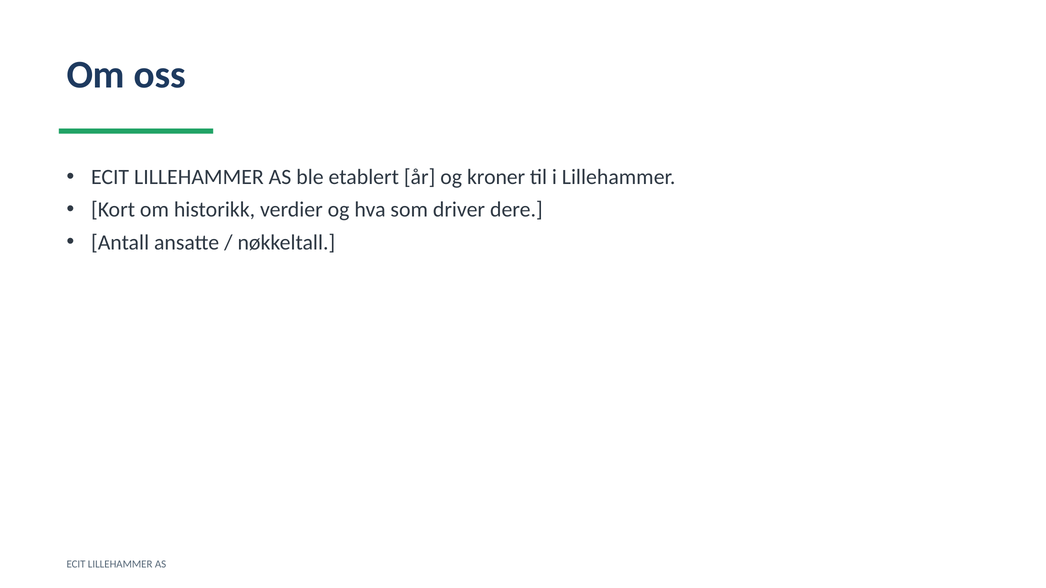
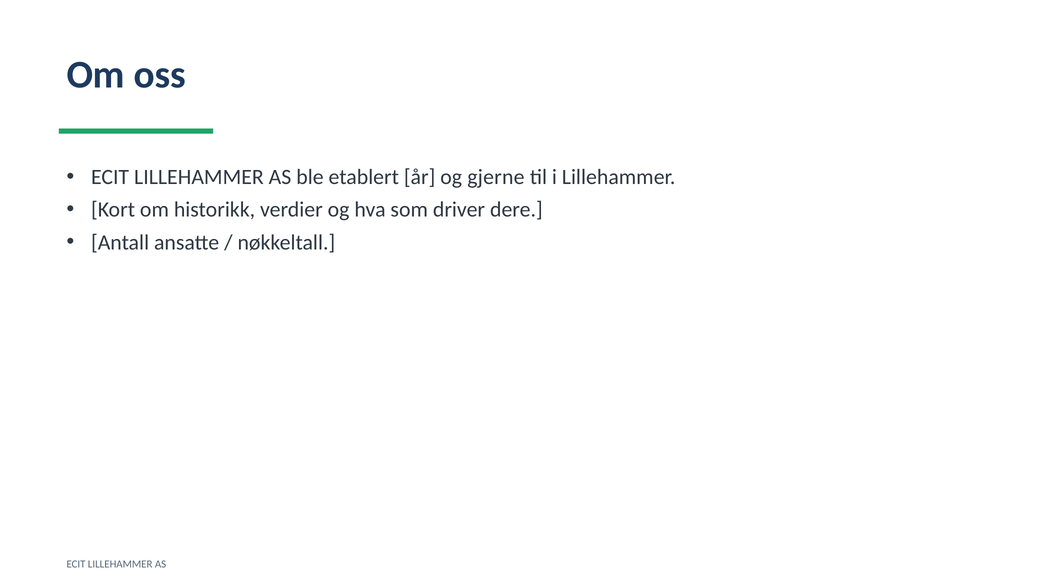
kroner: kroner -> gjerne
